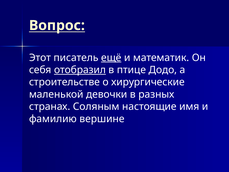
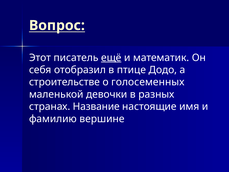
отобразил underline: present -> none
хирургические: хирургические -> голосеменных
Соляным: Соляным -> Название
